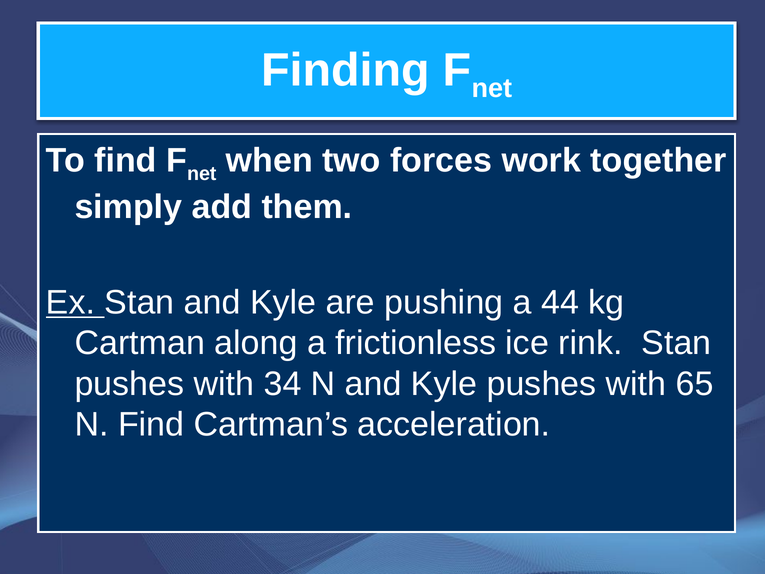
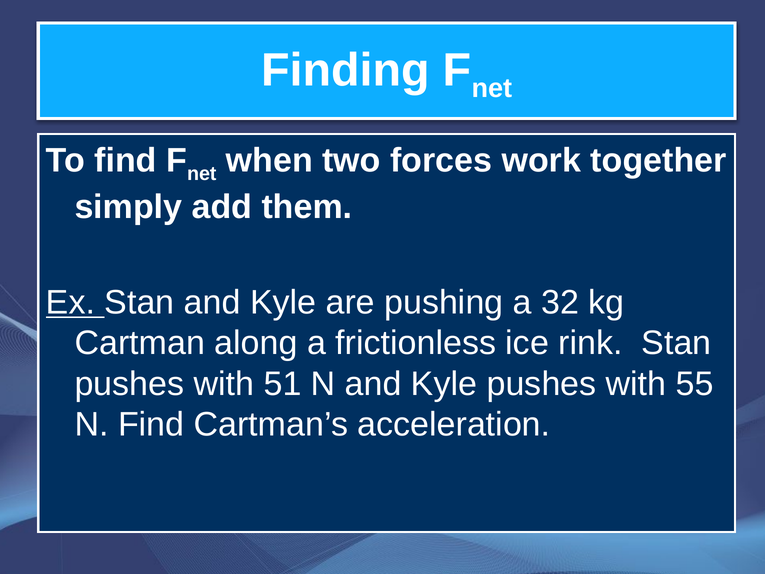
44: 44 -> 32
34: 34 -> 51
65: 65 -> 55
